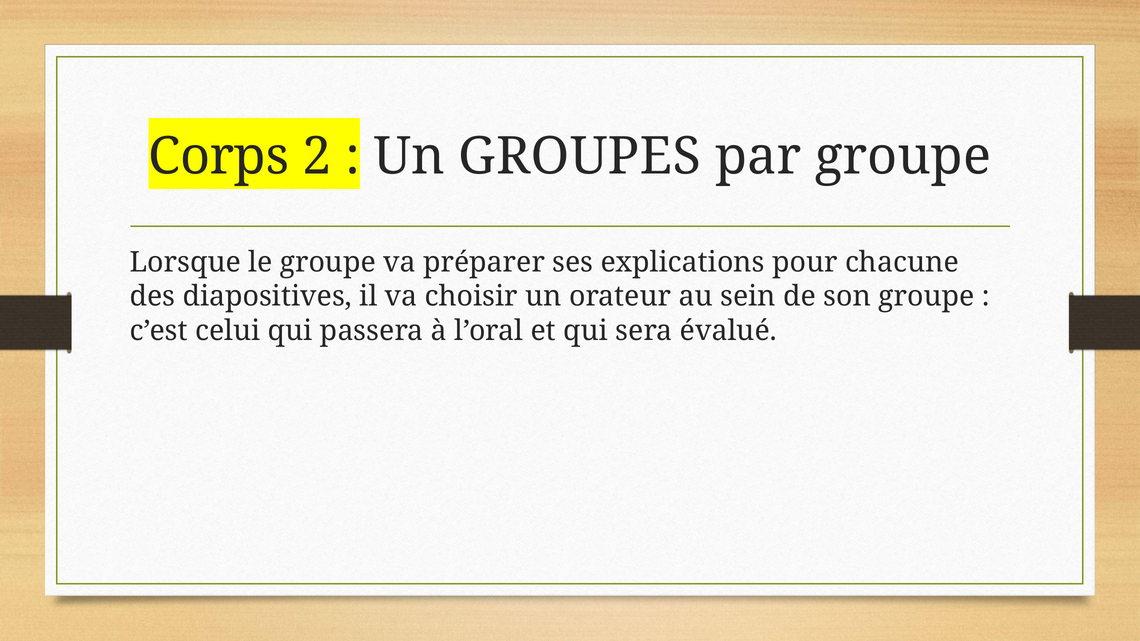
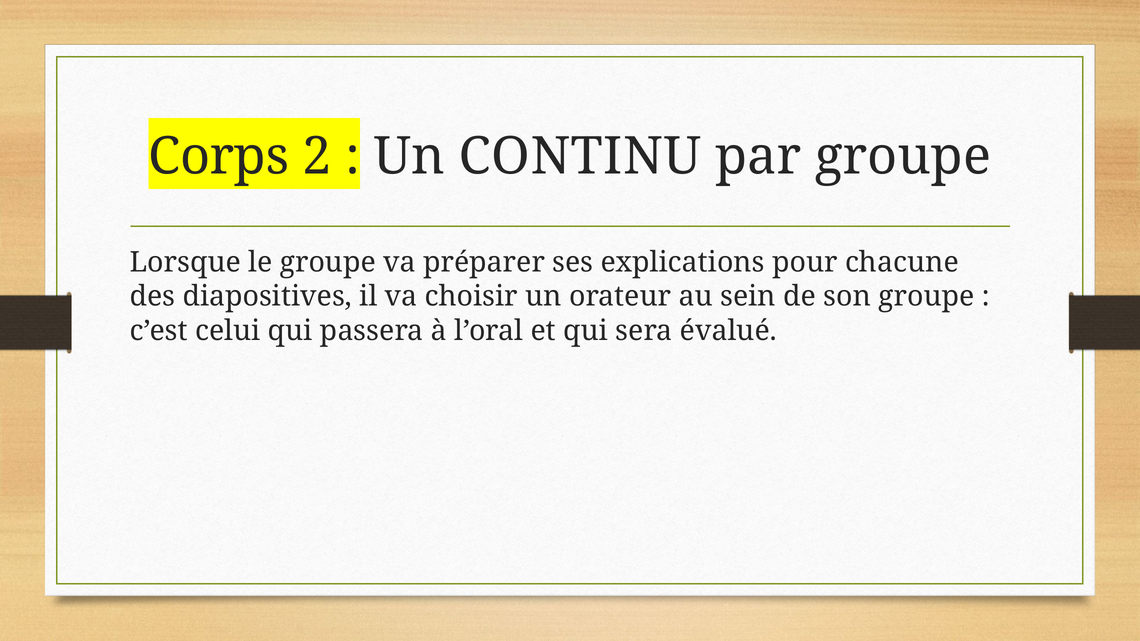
GROUPES: GROUPES -> CONTINU
